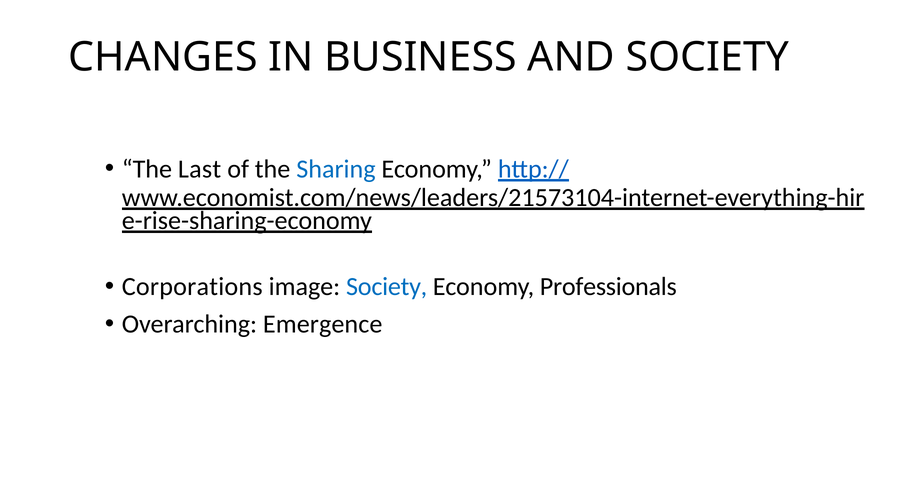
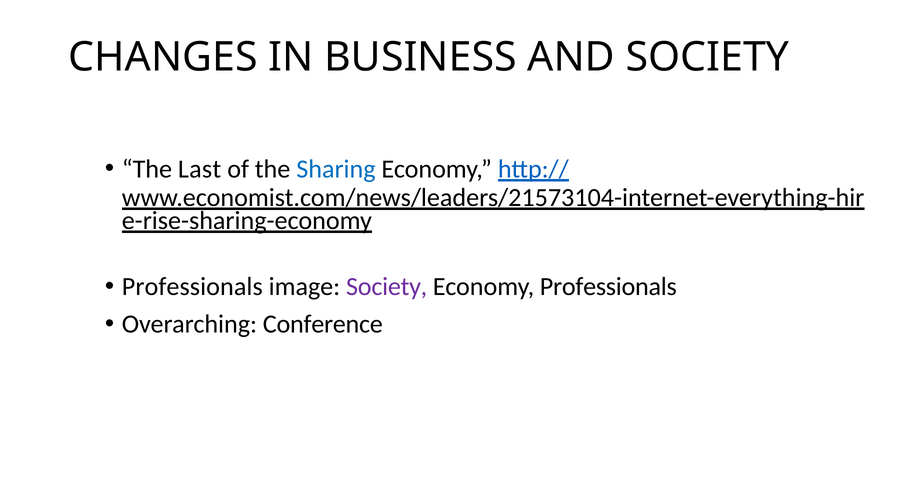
Corporations at (192, 287): Corporations -> Professionals
Society at (387, 287) colour: blue -> purple
Emergence: Emergence -> Conference
